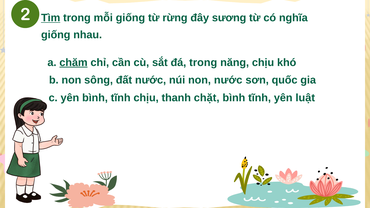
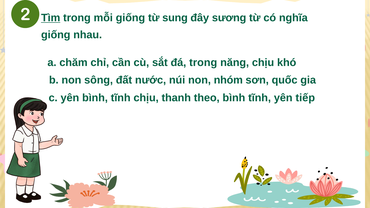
rừng: rừng -> sung
chăm underline: present -> none
non nước: nước -> nhóm
chặt: chặt -> theo
luật: luật -> tiếp
